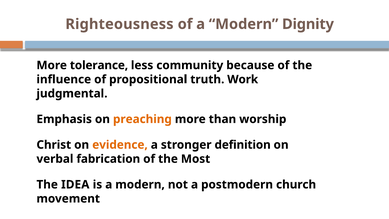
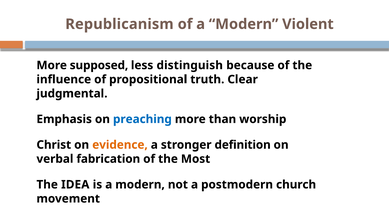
Righteousness: Righteousness -> Republicanism
Dignity: Dignity -> Violent
tolerance: tolerance -> supposed
community: community -> distinguish
Work: Work -> Clear
preaching colour: orange -> blue
